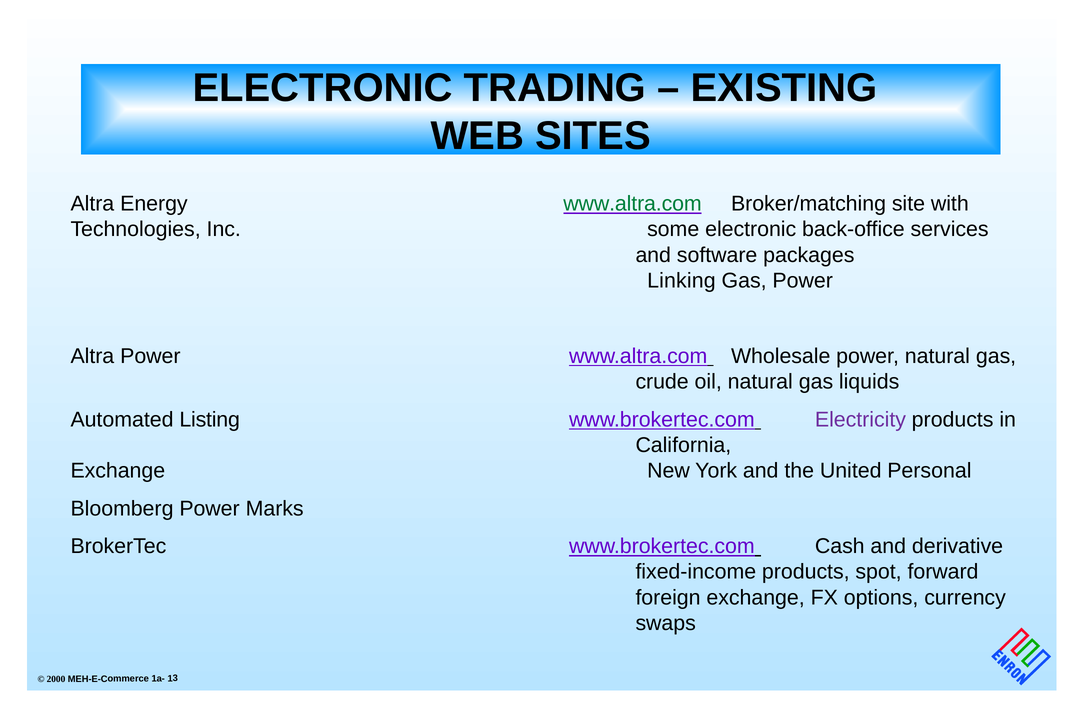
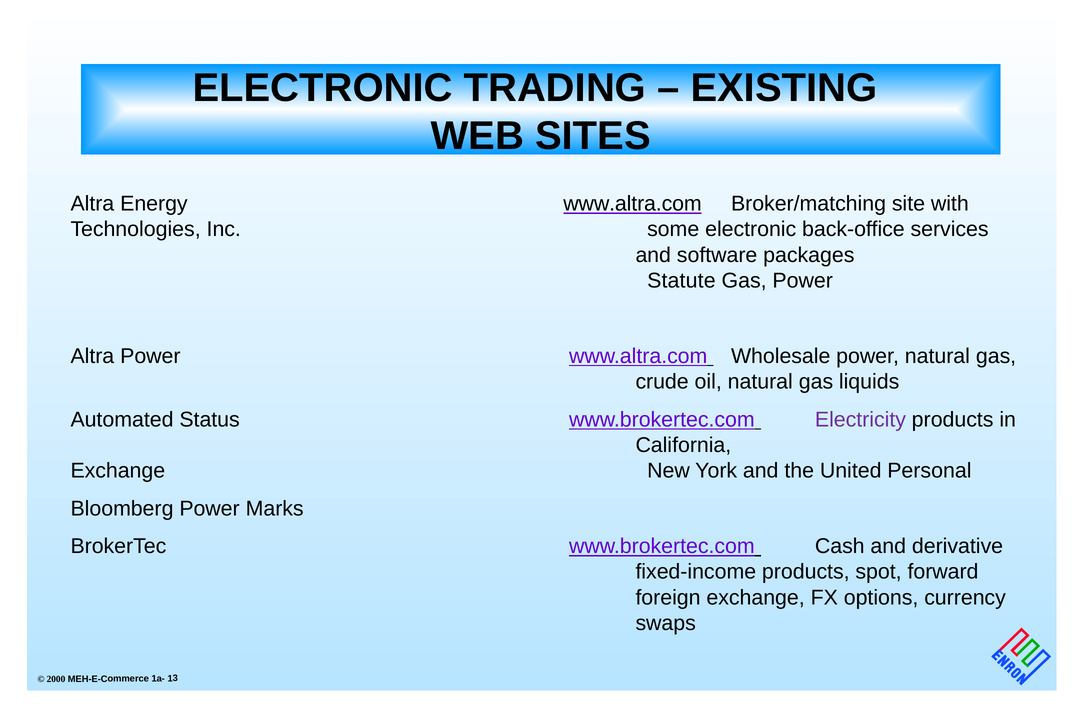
www.altra.com at (633, 204) colour: green -> black
Linking: Linking -> Statute
Listing: Listing -> Status
